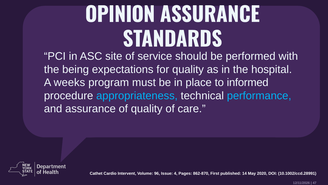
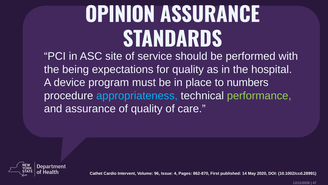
weeks: weeks -> device
informed: informed -> numbers
performance colour: light blue -> light green
